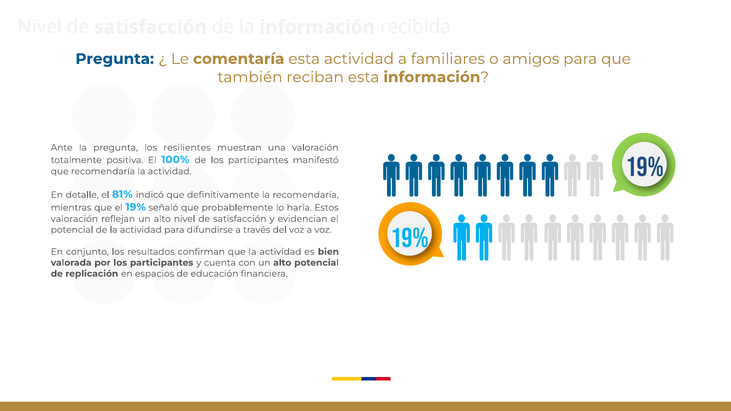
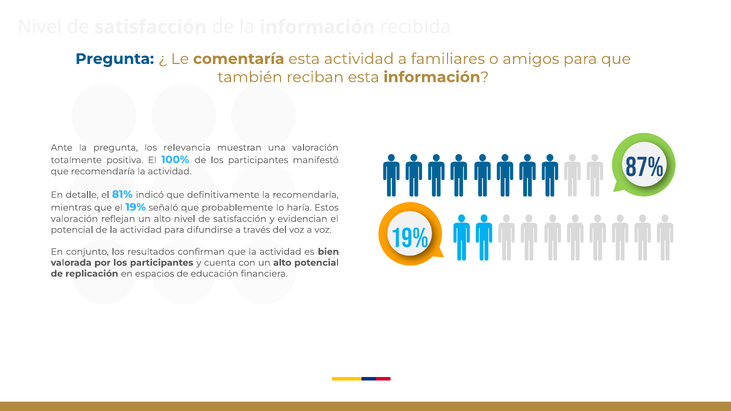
resilientes: resilientes -> relevancia
19% at (645, 167): 19% -> 87%
